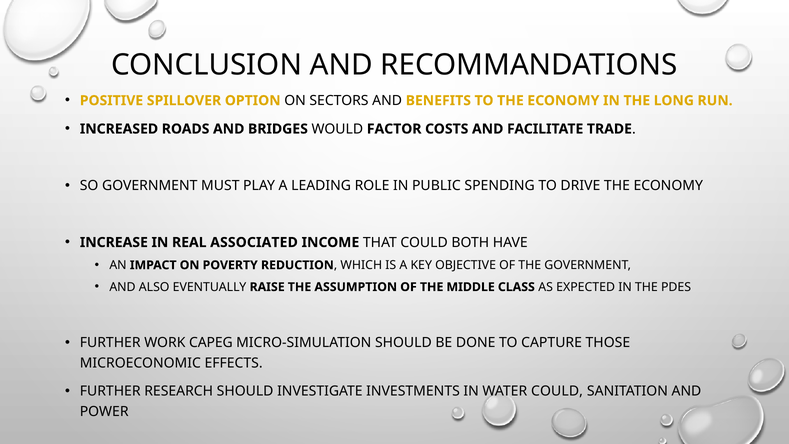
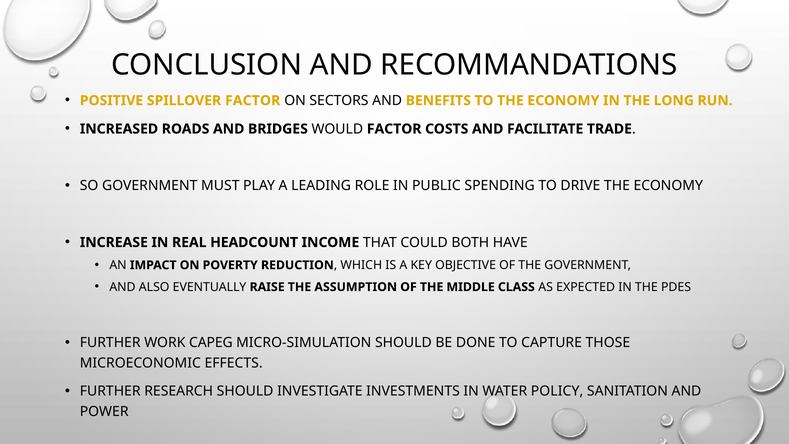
SPILLOVER OPTION: OPTION -> FACTOR
ASSOCIATED: ASSOCIATED -> HEADCOUNT
WATER COULD: COULD -> POLICY
